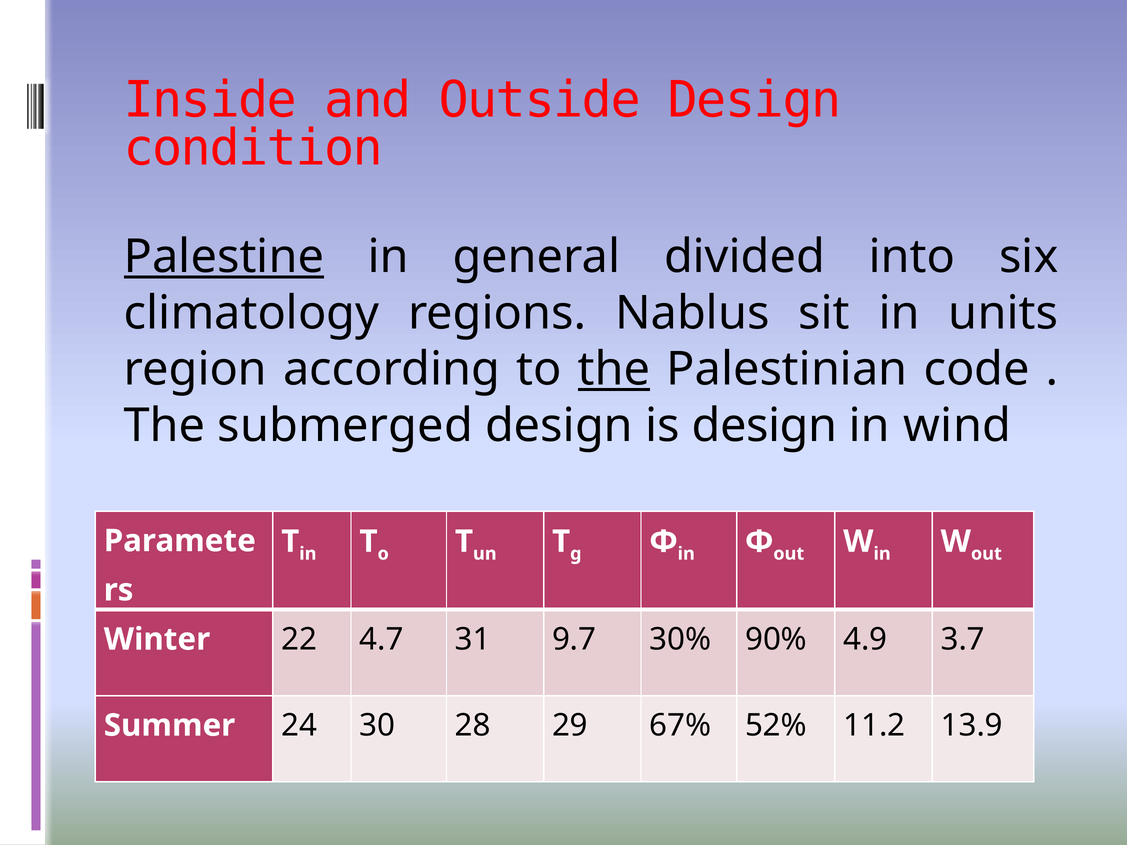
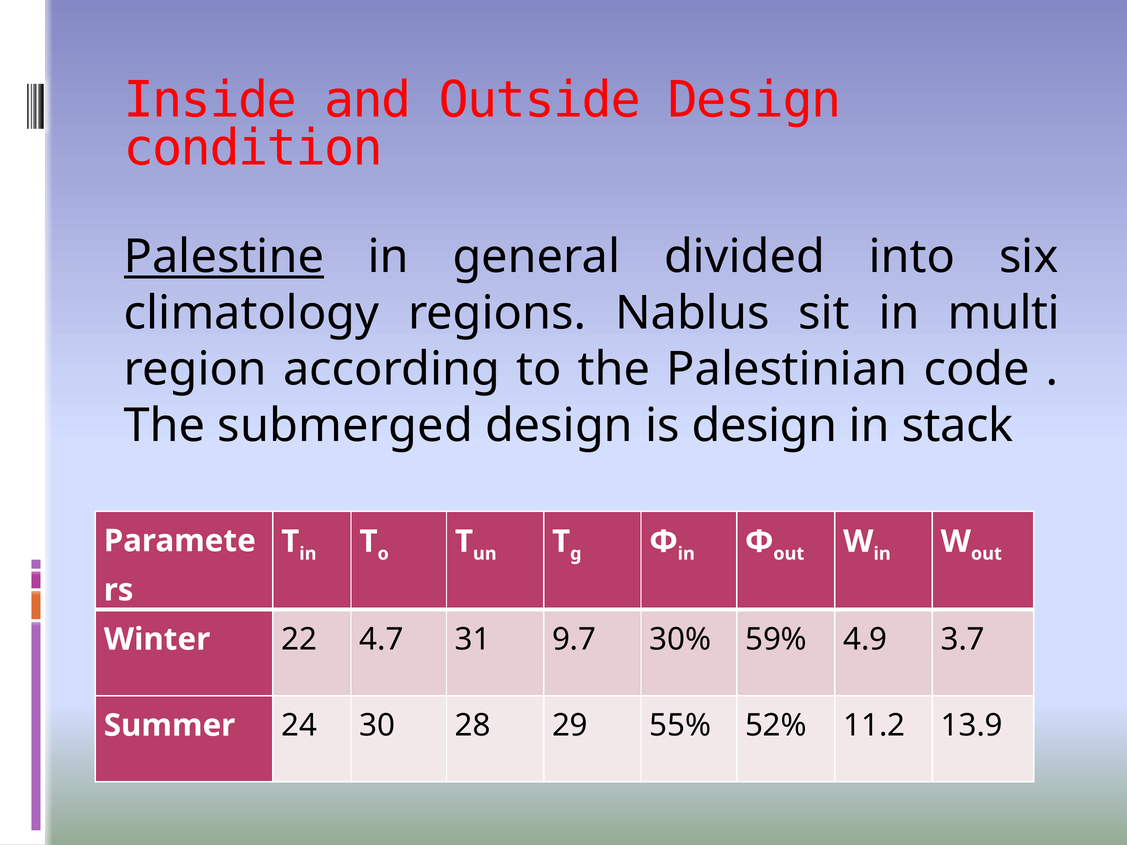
units: units -> multi
the at (614, 370) underline: present -> none
wind: wind -> stack
90%: 90% -> 59%
67%: 67% -> 55%
